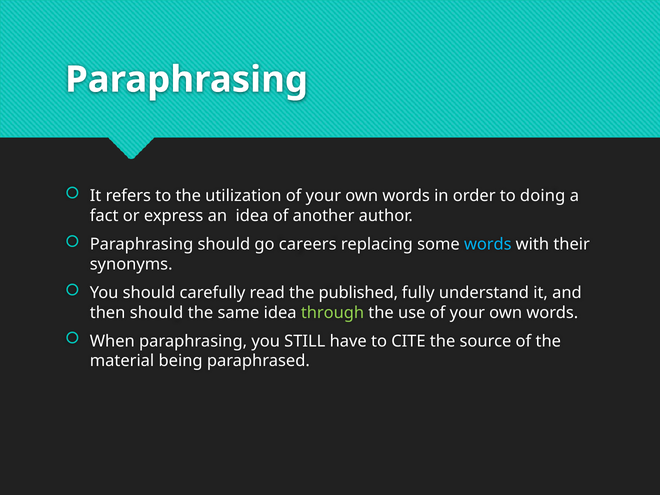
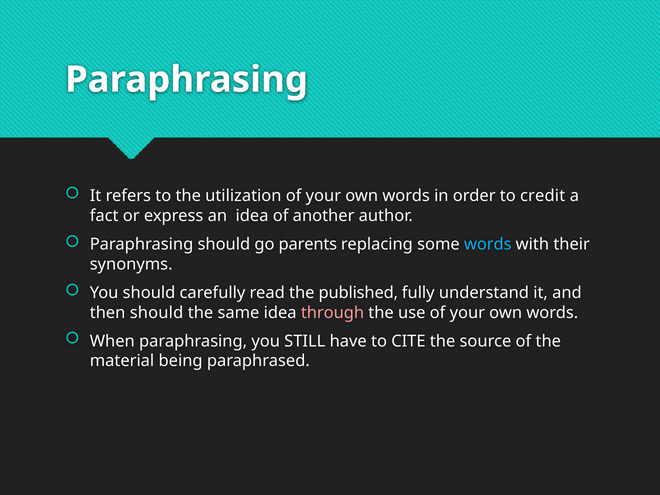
doing: doing -> credit
careers: careers -> parents
through colour: light green -> pink
